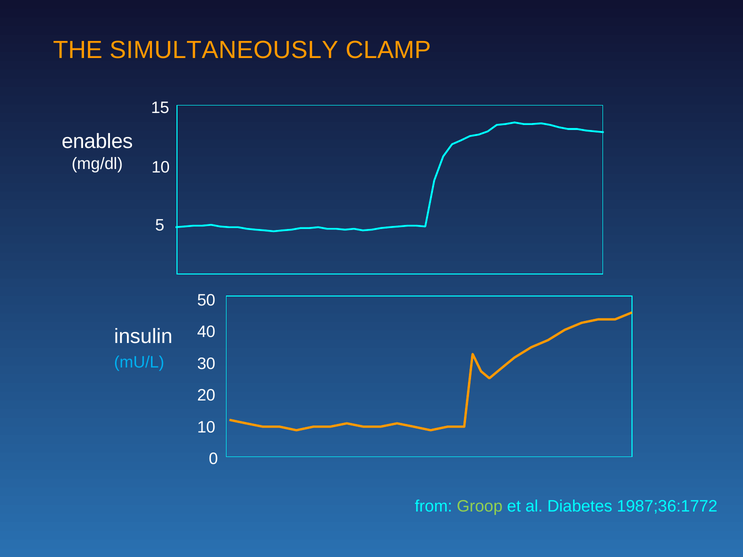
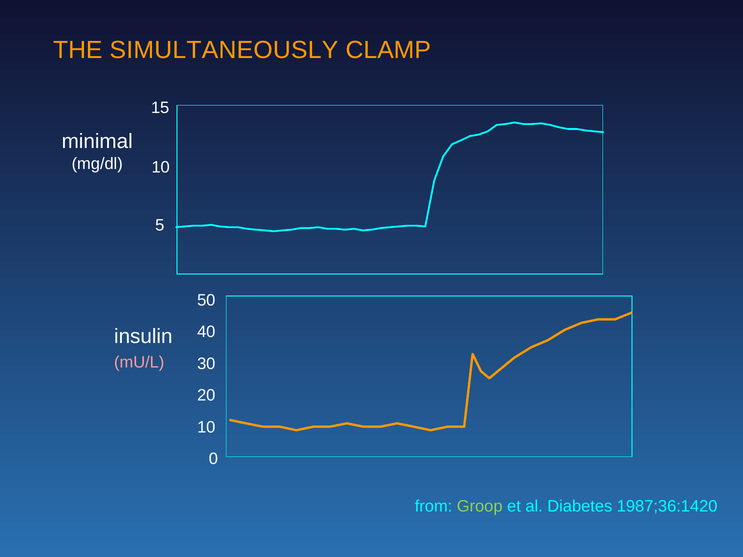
enables: enables -> minimal
mU/L colour: light blue -> pink
1987;36:1772: 1987;36:1772 -> 1987;36:1420
